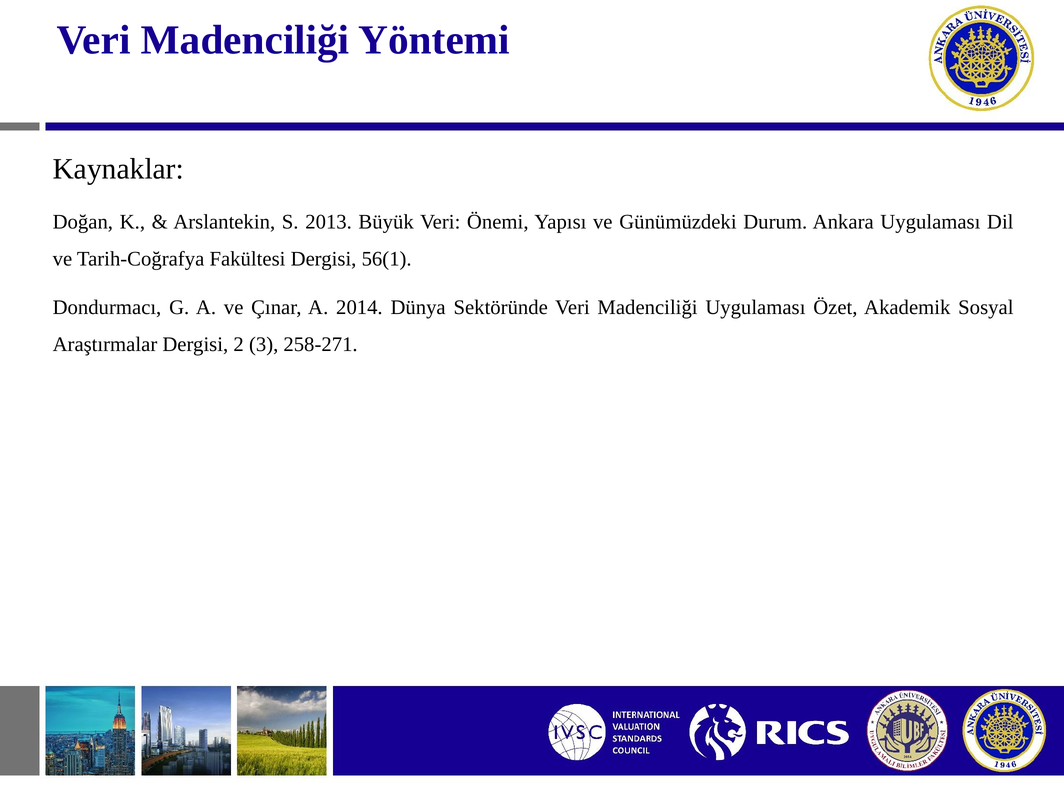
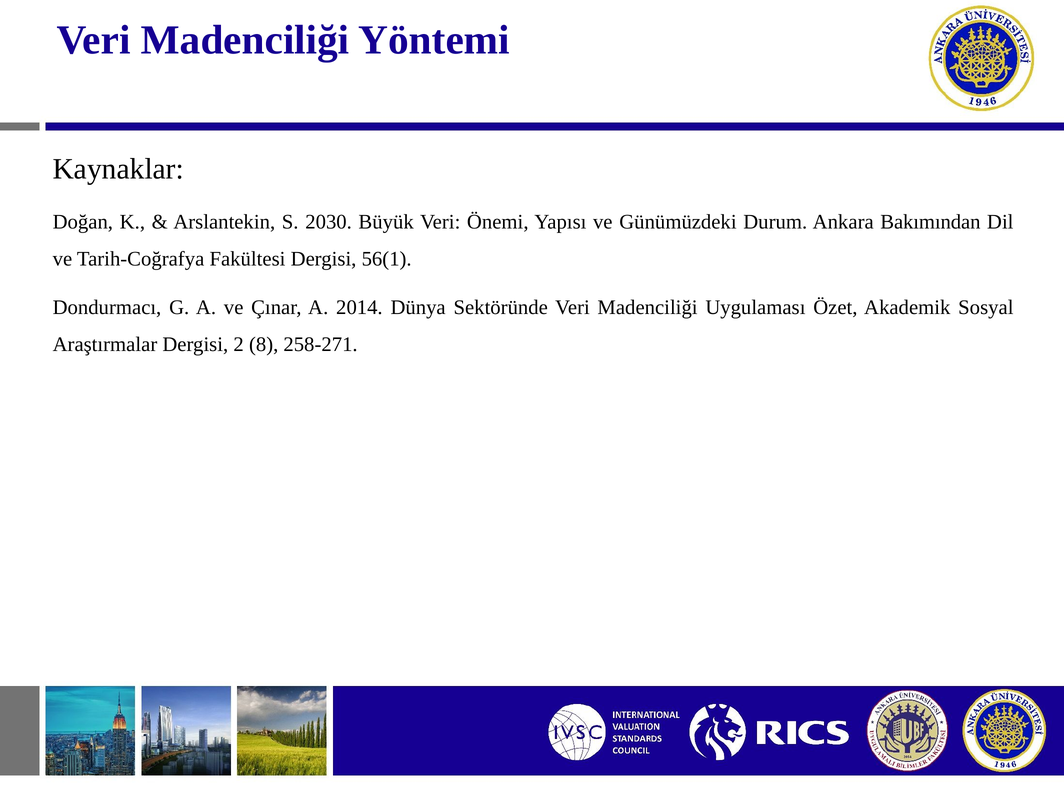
2013: 2013 -> 2030
Ankara Uygulaması: Uygulaması -> Bakımından
3: 3 -> 8
